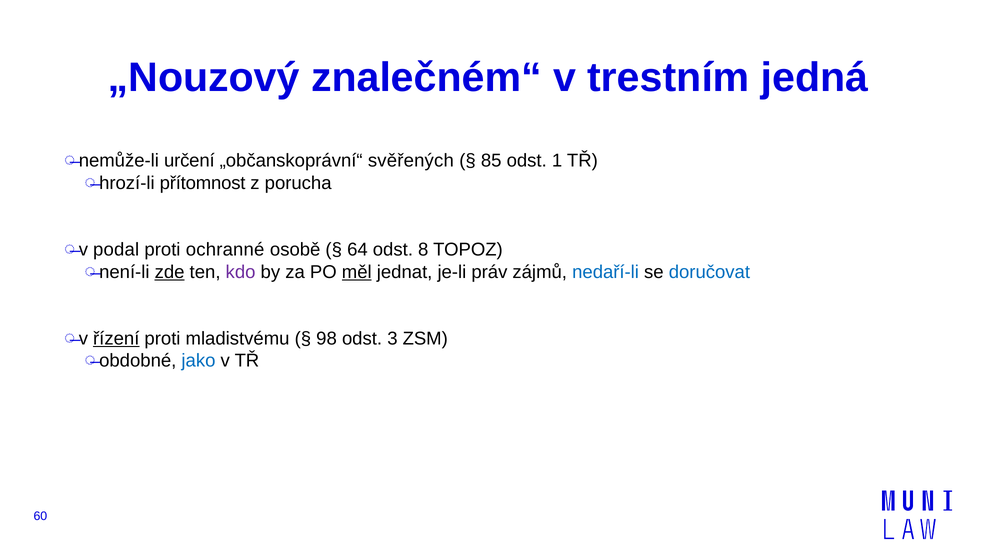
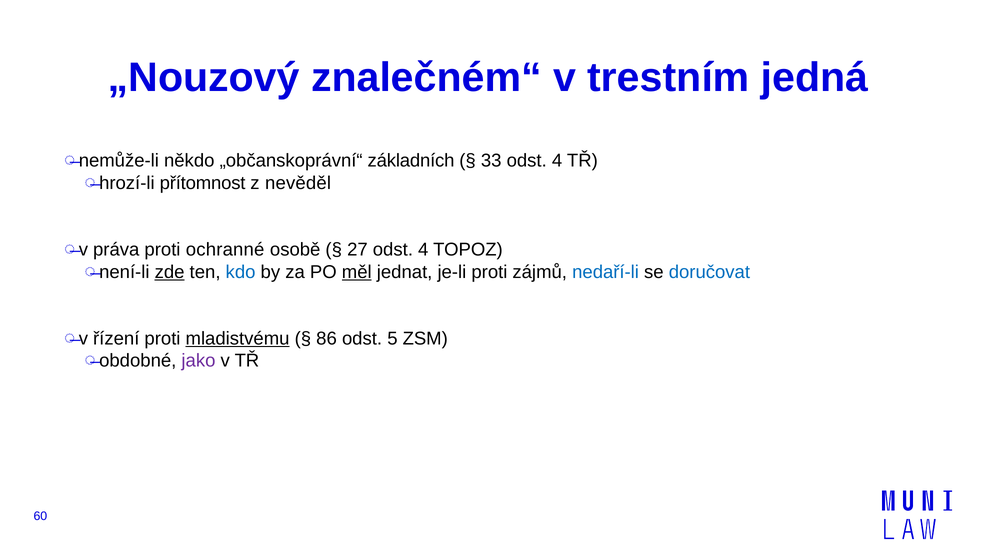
určení: určení -> někdo
svěřených: svěřených -> základních
85: 85 -> 33
1 at (557, 161): 1 -> 4
porucha: porucha -> nevěděl
podal: podal -> práva
64: 64 -> 27
8 at (423, 250): 8 -> 4
kdo colour: purple -> blue
je-li práv: práv -> proti
řízení underline: present -> none
mladistvému underline: none -> present
98: 98 -> 86
3: 3 -> 5
jako colour: blue -> purple
